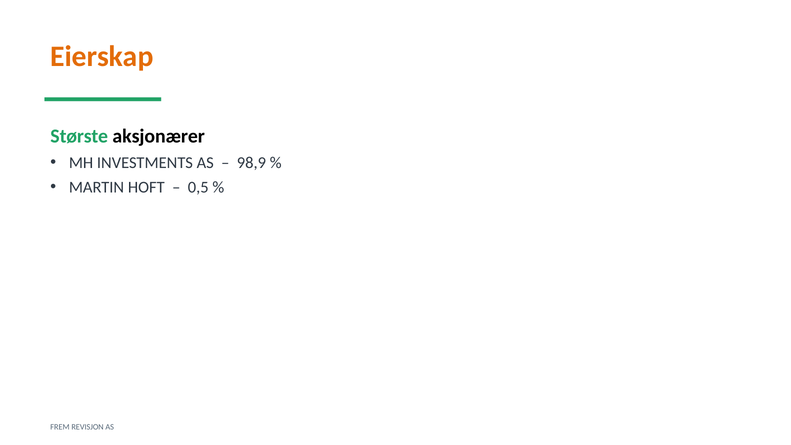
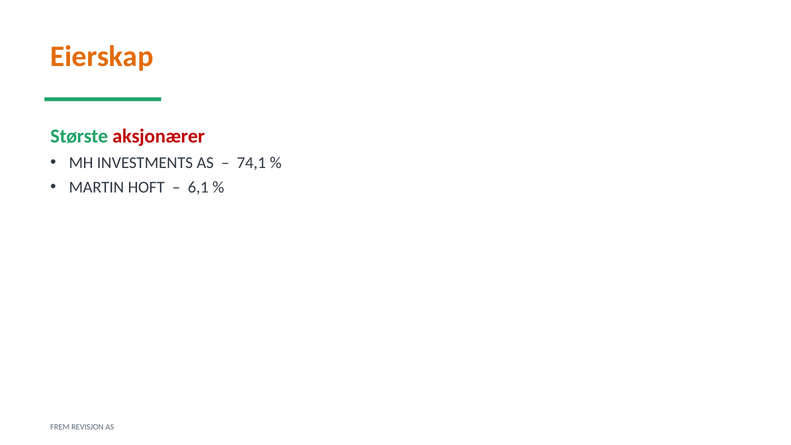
aksjonærer colour: black -> red
98,9: 98,9 -> 74,1
0,5: 0,5 -> 6,1
